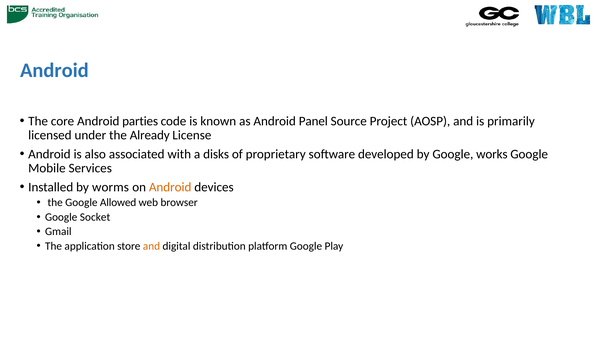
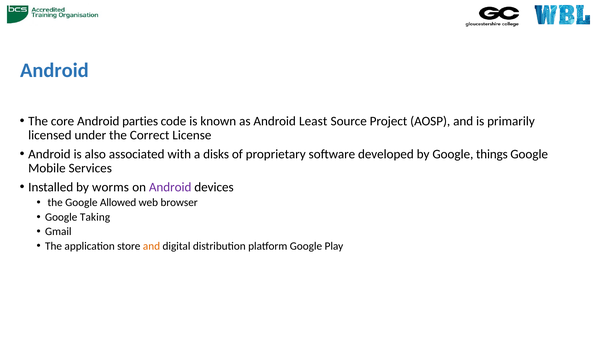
Panel: Panel -> Least
Already: Already -> Correct
works: works -> things
Android at (170, 187) colour: orange -> purple
Socket: Socket -> Taking
